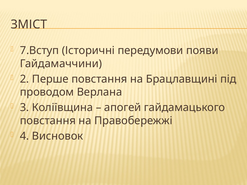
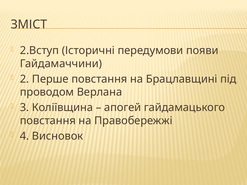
7.Вступ: 7.Вступ -> 2.Вступ
